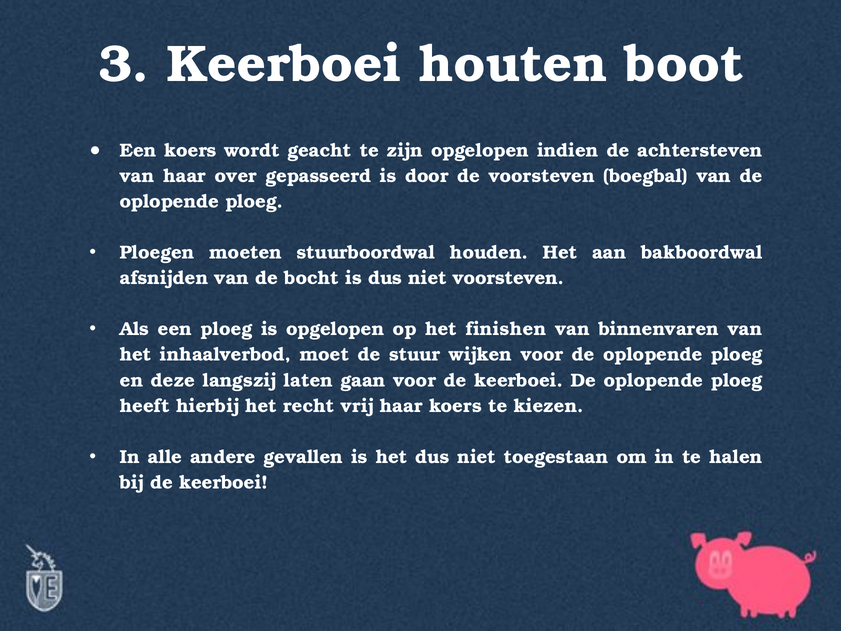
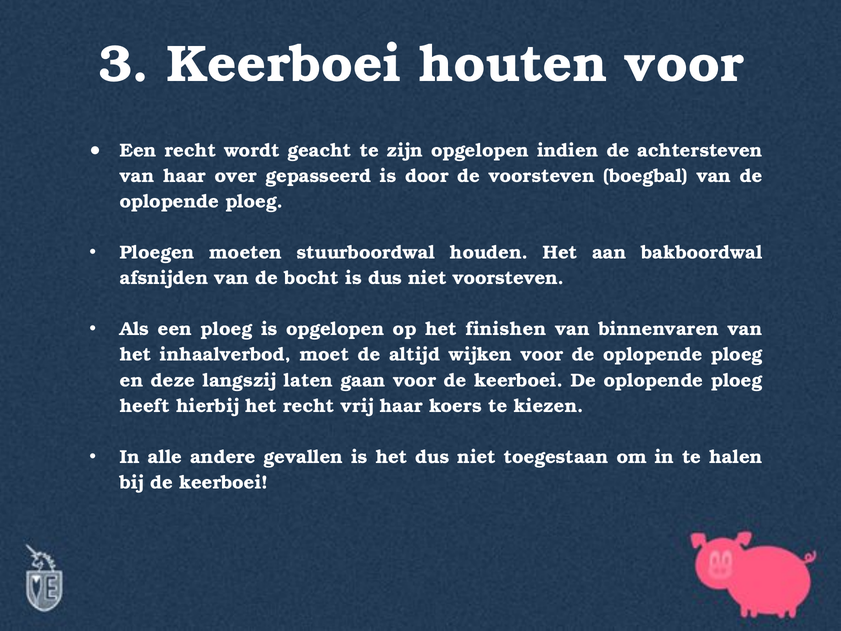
houten boot: boot -> voor
Een koers: koers -> recht
stuur: stuur -> altijd
